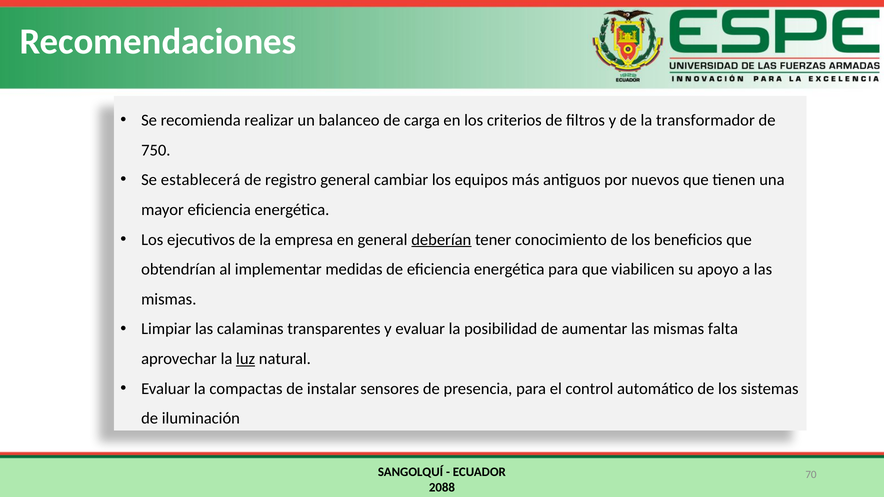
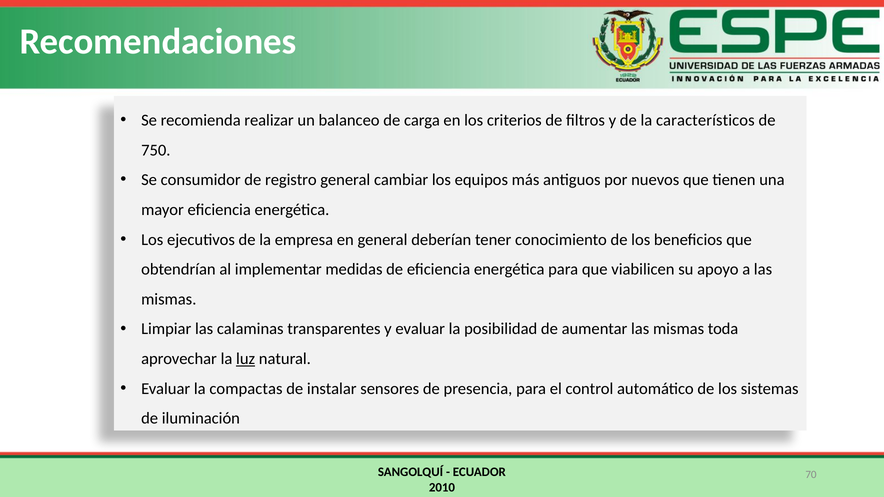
transformador: transformador -> característicos
establecerá: establecerá -> consumidor
deberían underline: present -> none
falta: falta -> toda
2088: 2088 -> 2010
